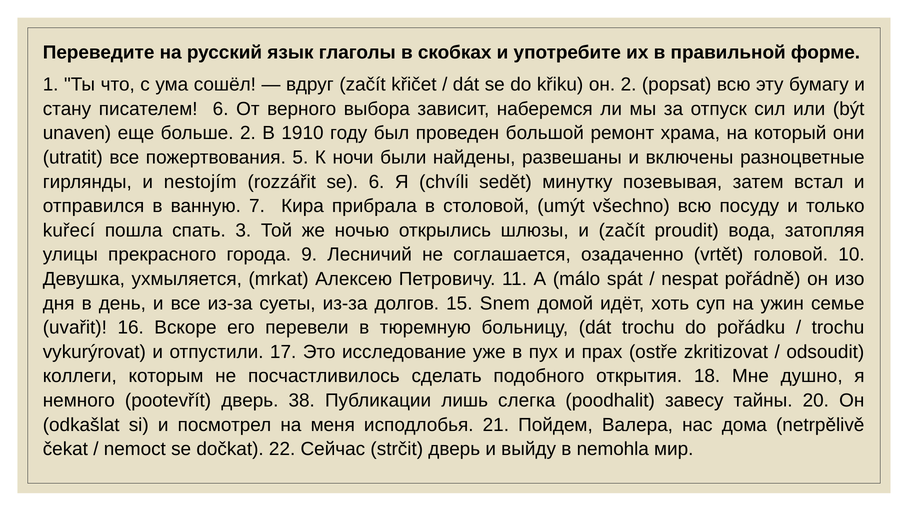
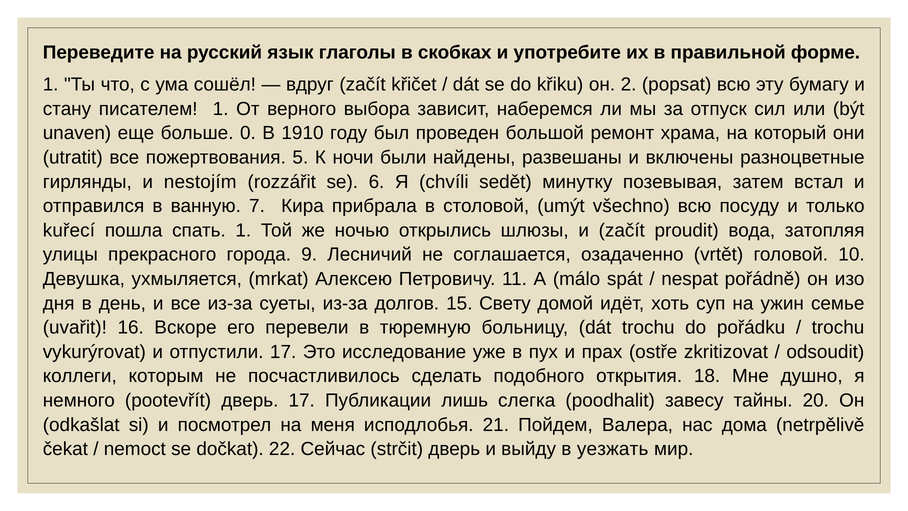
писателем 6: 6 -> 1
больше 2: 2 -> 0
спать 3: 3 -> 1
Snem: Snem -> Свету
дверь 38: 38 -> 17
nemohla: nemohla -> уезжать
